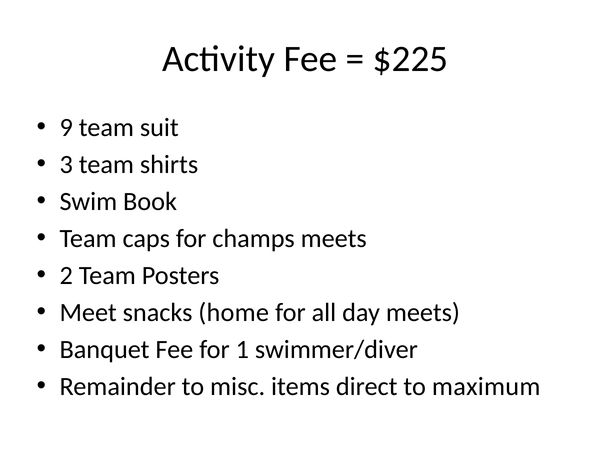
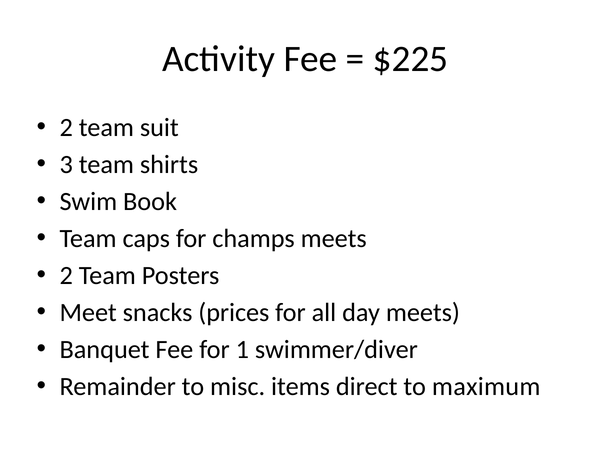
9 at (66, 128): 9 -> 2
home: home -> prices
